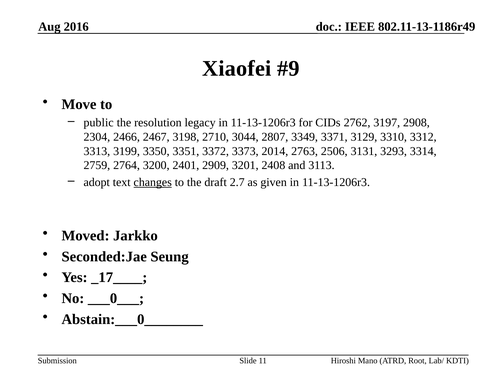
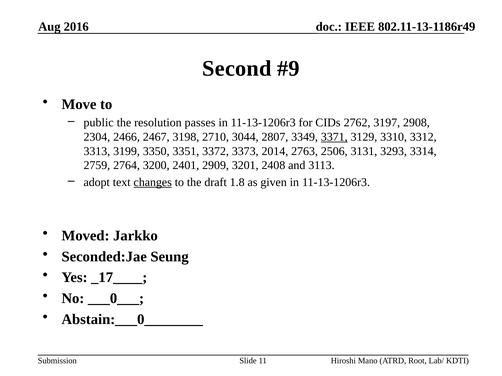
Xiaofei: Xiaofei -> Second
legacy: legacy -> passes
3371 underline: none -> present
2.7: 2.7 -> 1.8
